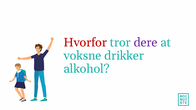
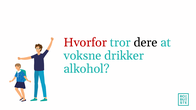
dere colour: purple -> black
